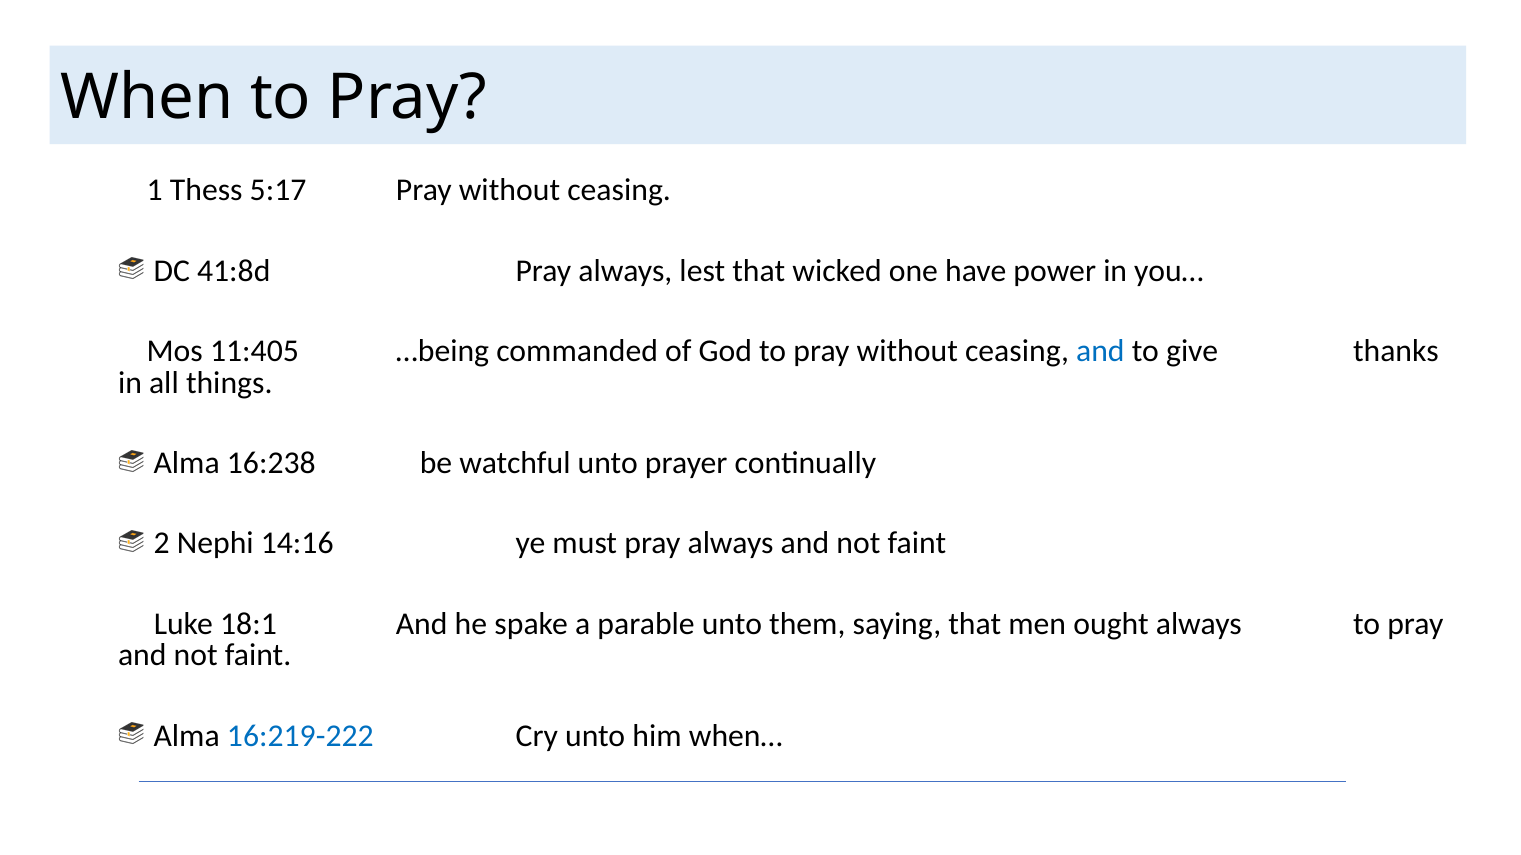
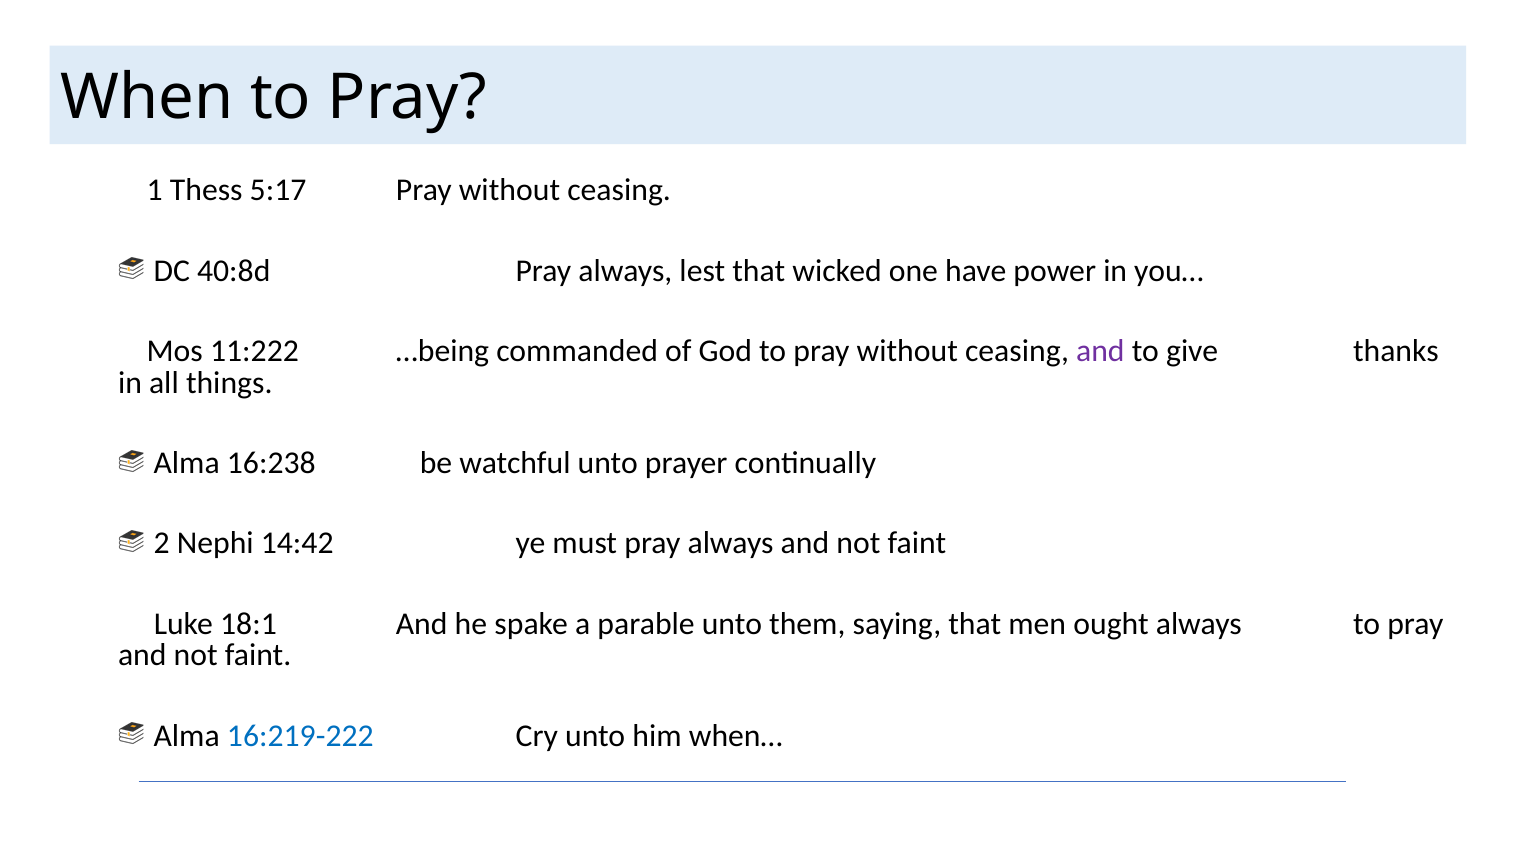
41:8d: 41:8d -> 40:8d
11:405: 11:405 -> 11:222
and at (1100, 351) colour: blue -> purple
14:16: 14:16 -> 14:42
